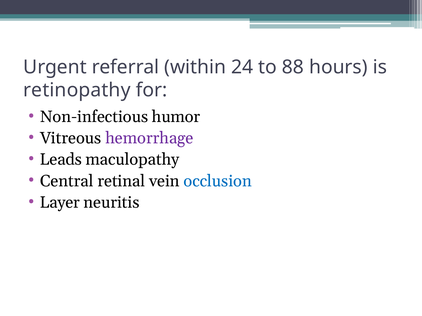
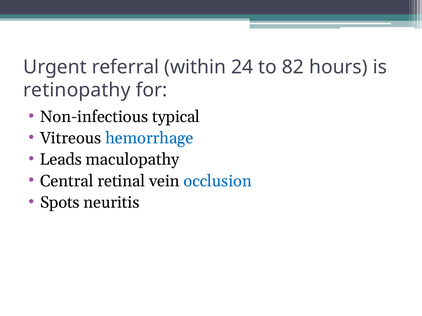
88: 88 -> 82
humor: humor -> typical
hemorrhage colour: purple -> blue
Layer: Layer -> Spots
